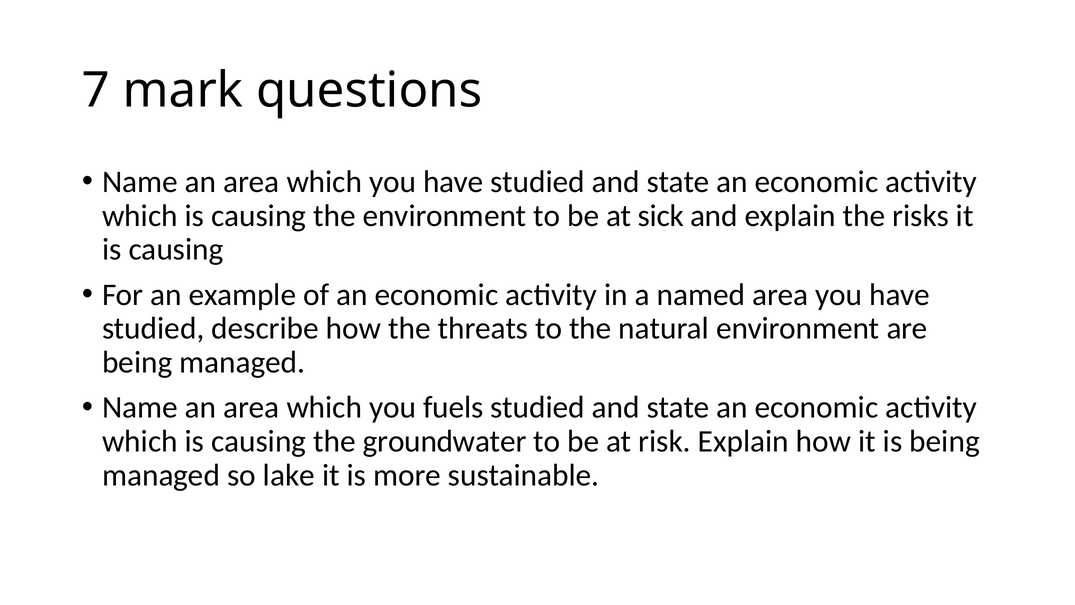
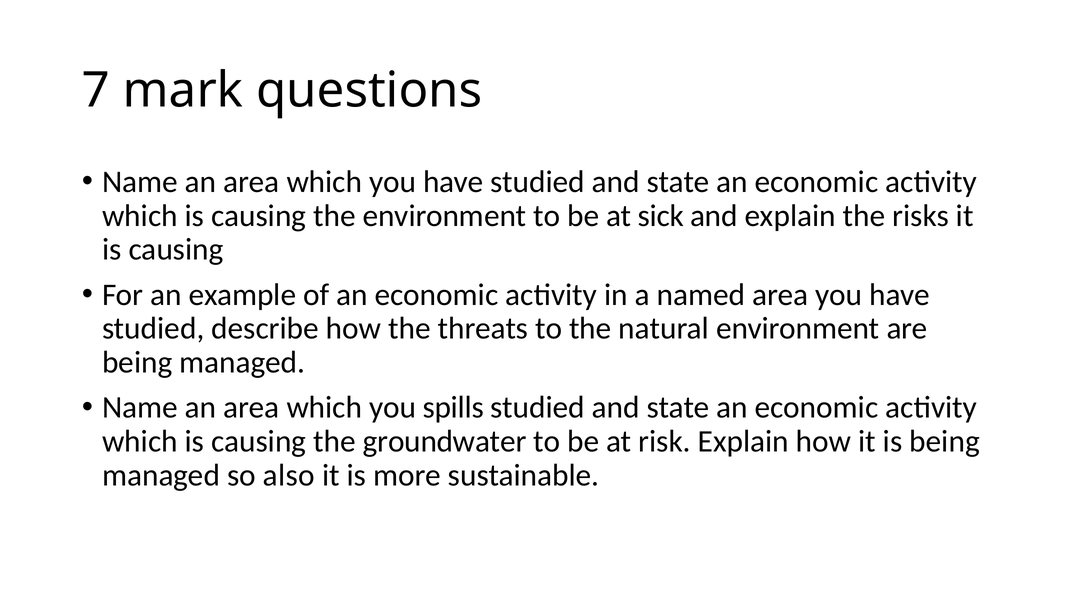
fuels: fuels -> spills
lake: lake -> also
